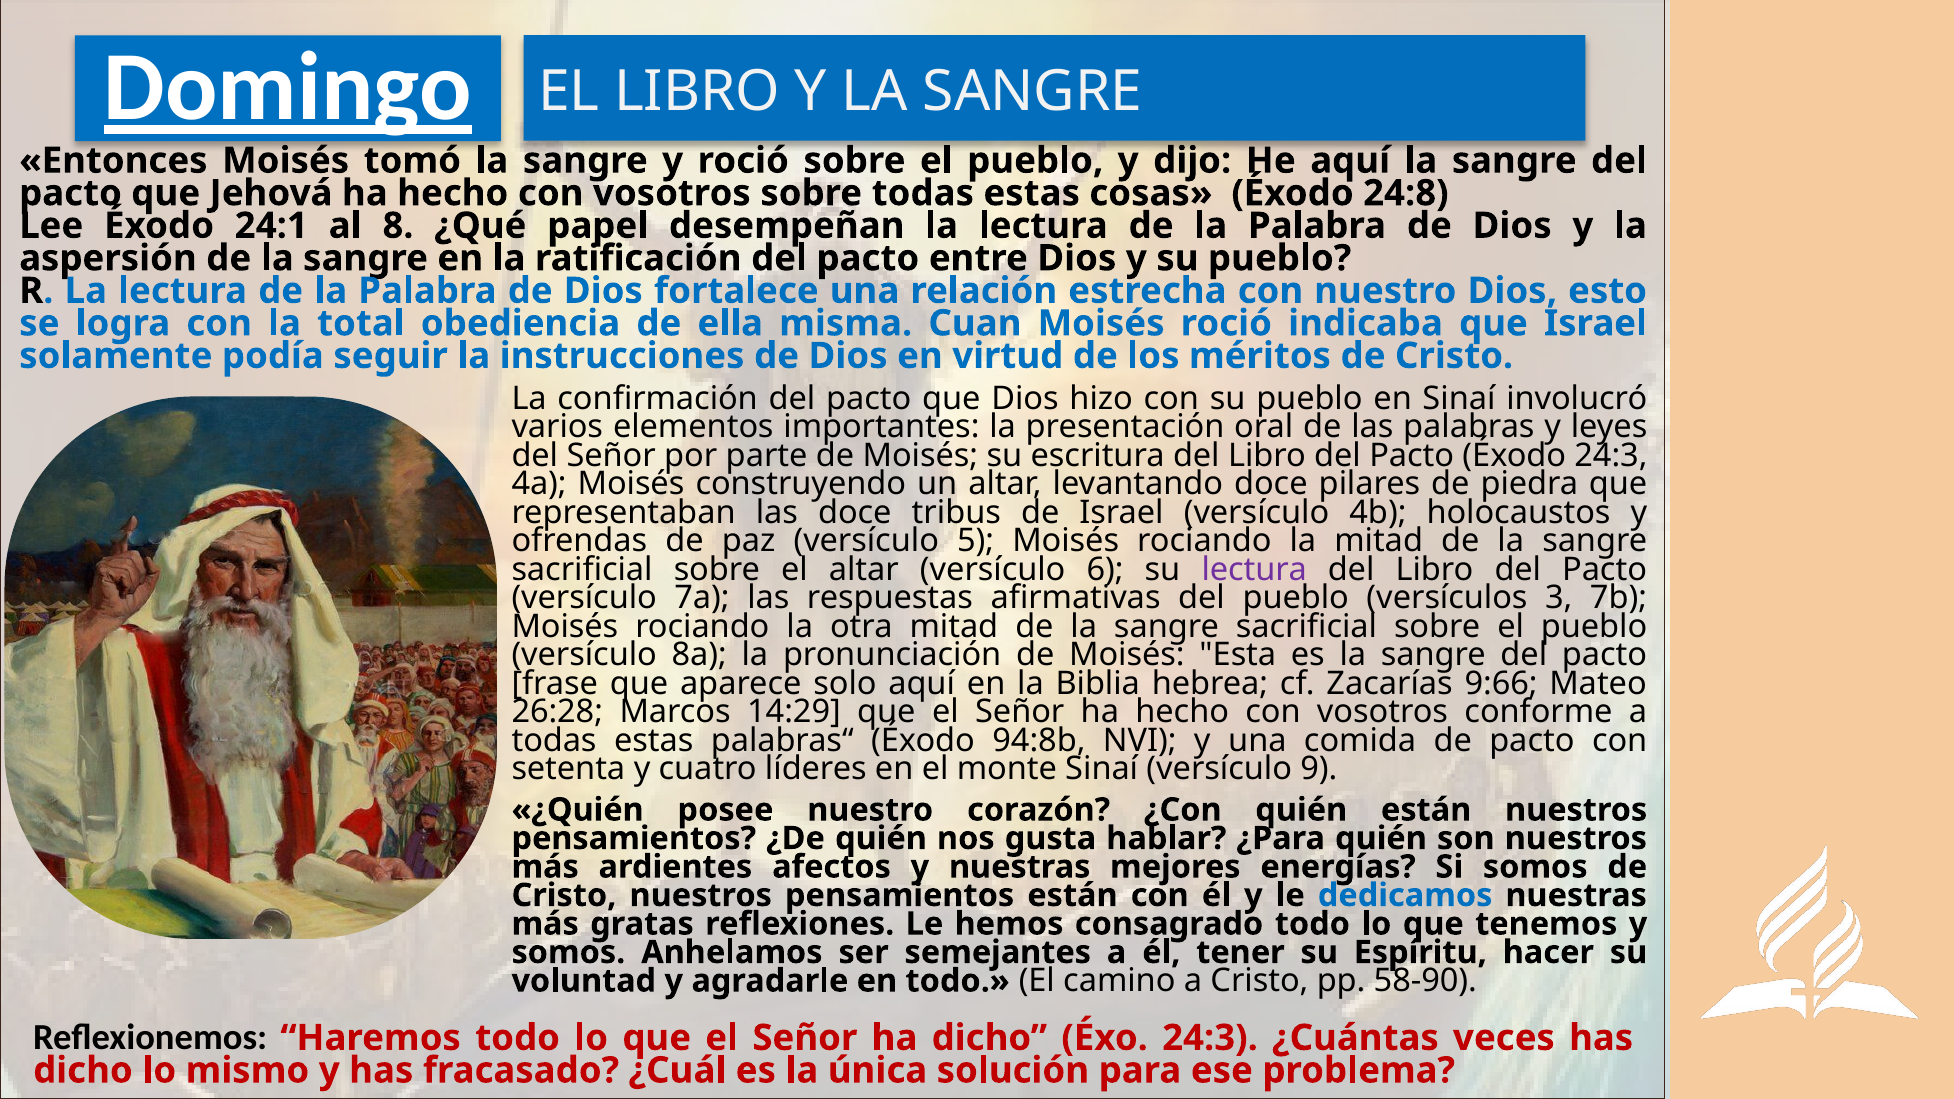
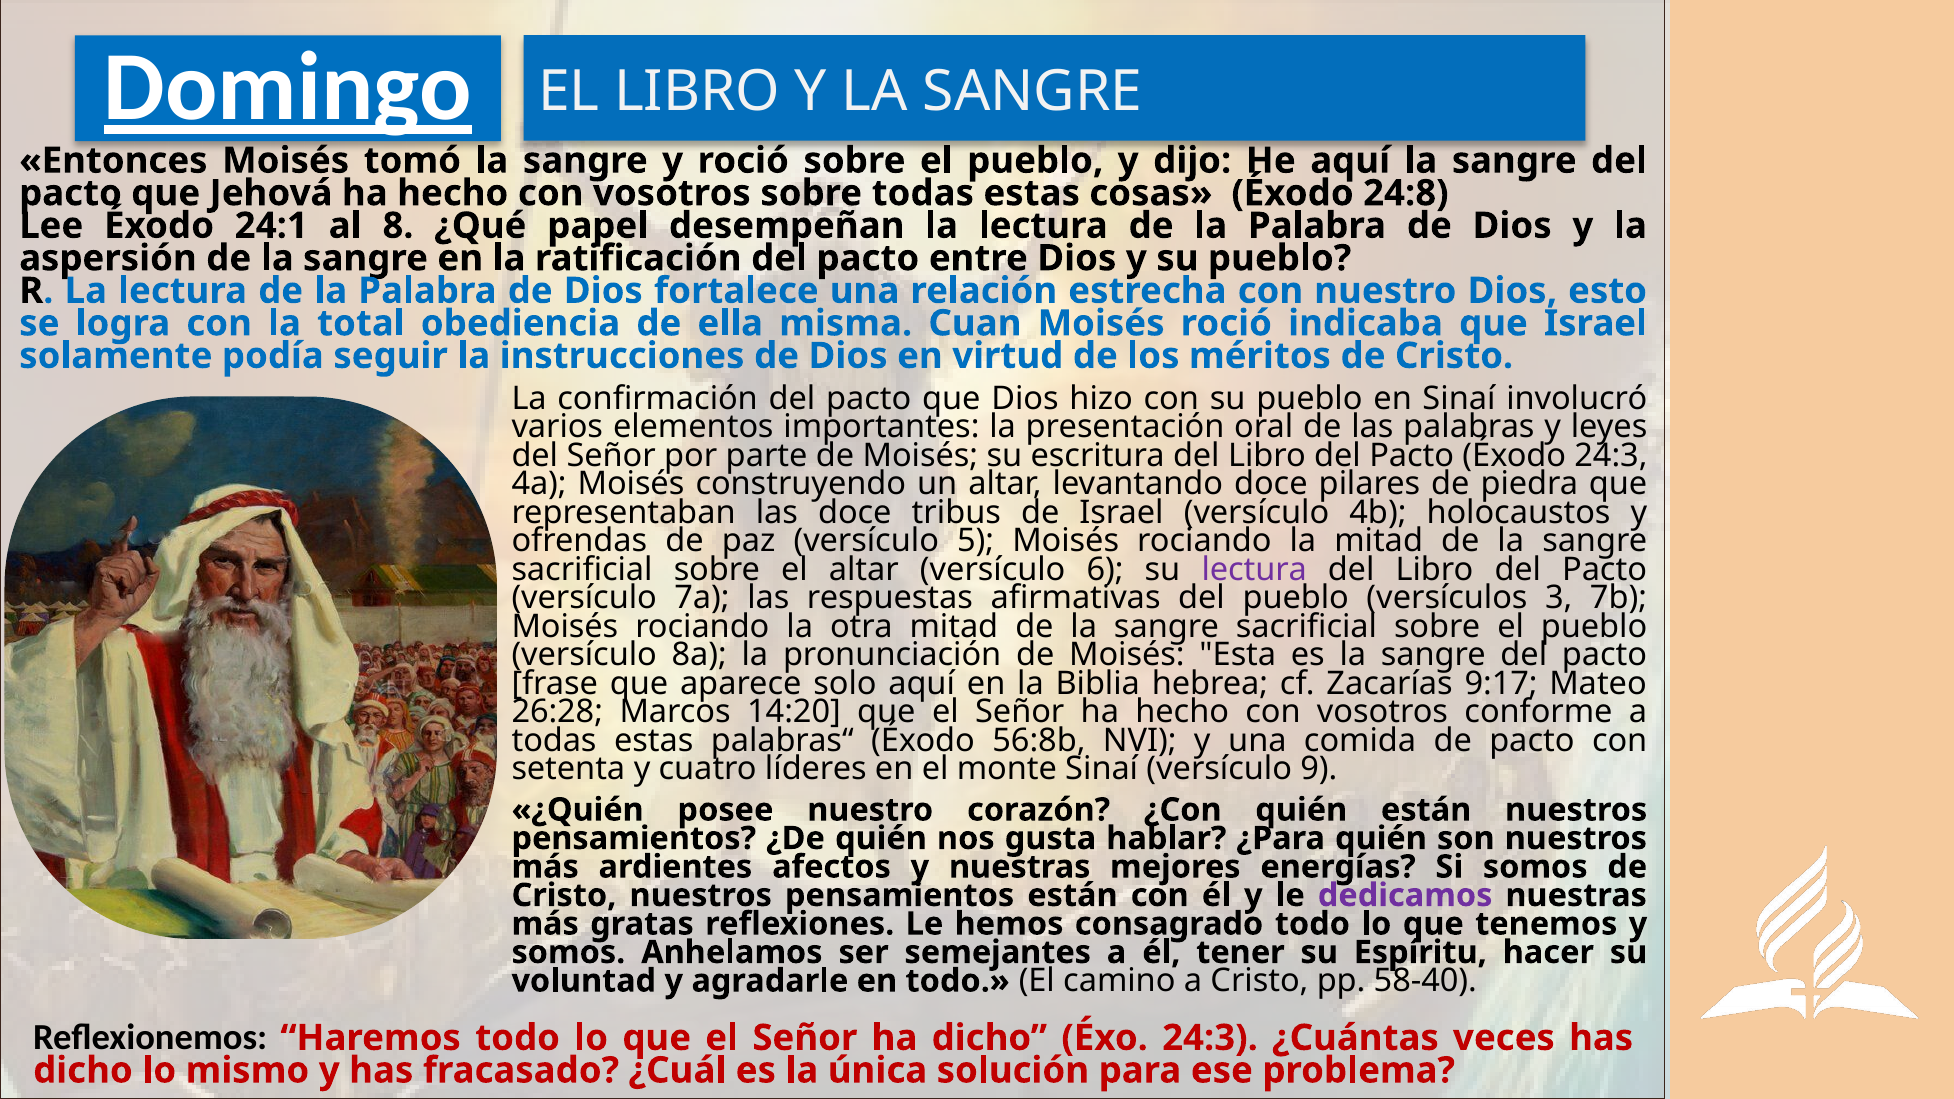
9:66: 9:66 -> 9:17
14:29: 14:29 -> 14:20
94:8b: 94:8b -> 56:8b
dedicamos colour: blue -> purple
58-90: 58-90 -> 58-40
